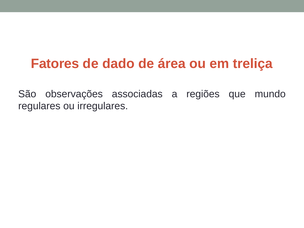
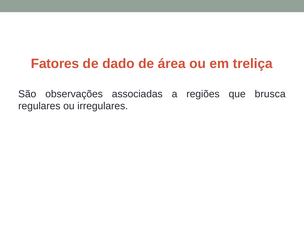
mundo: mundo -> brusca
